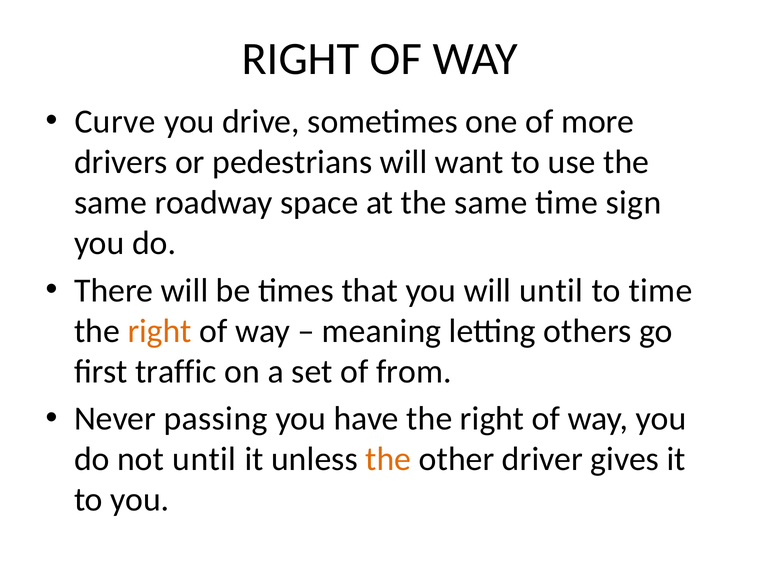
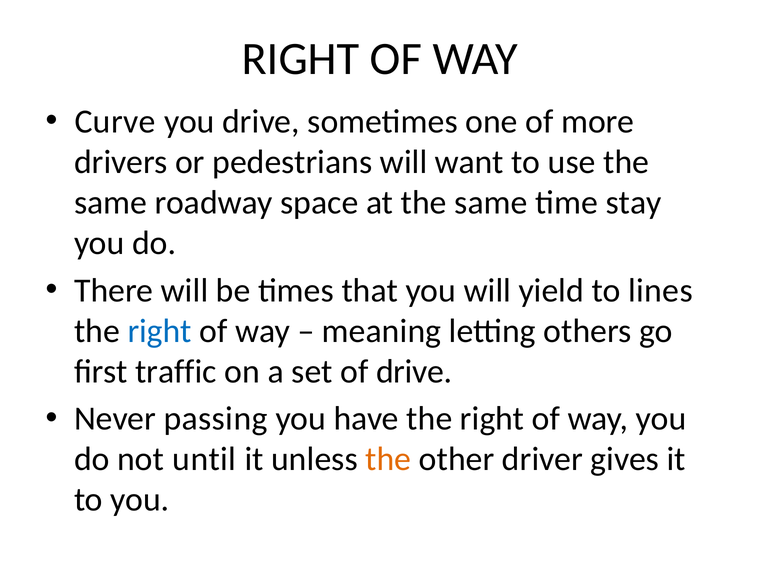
sign: sign -> stay
will until: until -> yield
to time: time -> lines
right at (160, 331) colour: orange -> blue
of from: from -> drive
